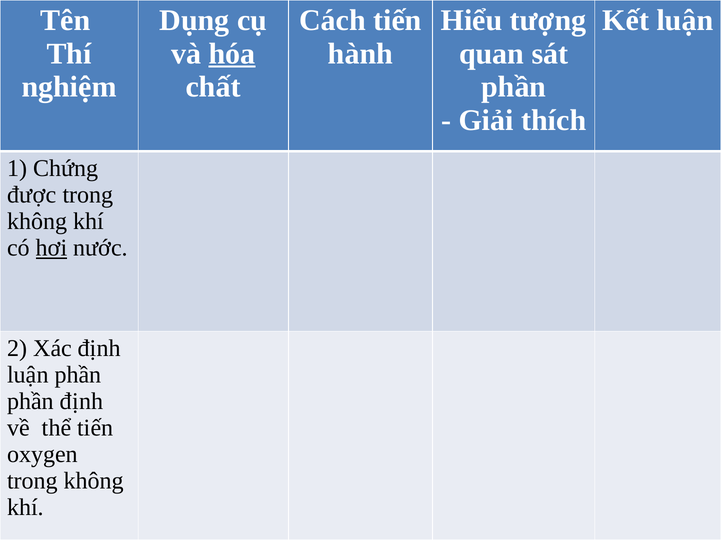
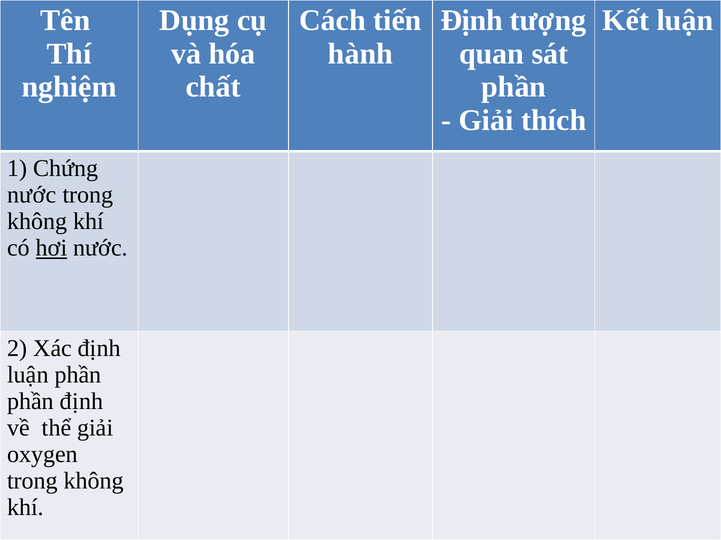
Hiểu at (472, 20): Hiểu -> Định
hóa underline: present -> none
được at (32, 195): được -> nước
thể tiến: tiến -> giải
